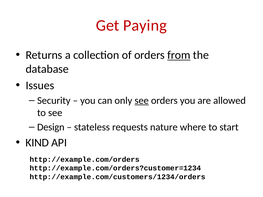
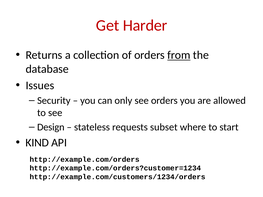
Paying: Paying -> Harder
see at (142, 101) underline: present -> none
nature: nature -> subset
